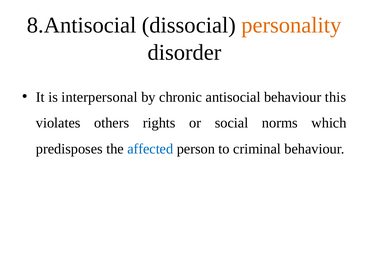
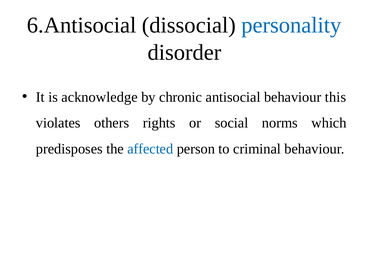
8.Antisocial: 8.Antisocial -> 6.Antisocial
personality colour: orange -> blue
interpersonal: interpersonal -> acknowledge
